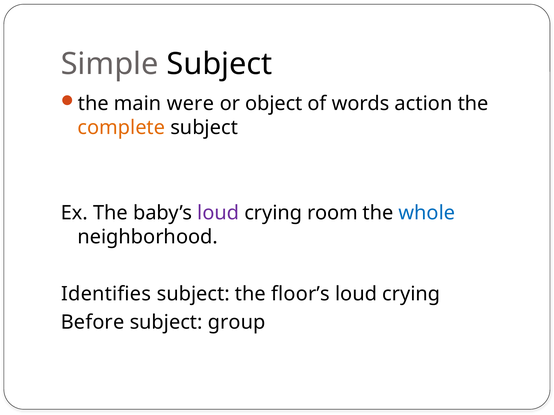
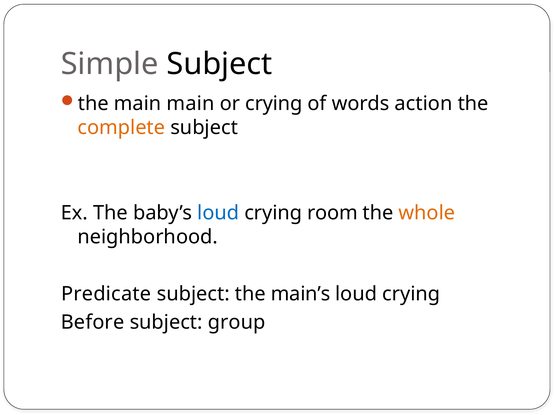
main were: were -> main
or object: object -> crying
loud at (218, 213) colour: purple -> blue
whole colour: blue -> orange
Identifies: Identifies -> Predicate
floor’s: floor’s -> main’s
